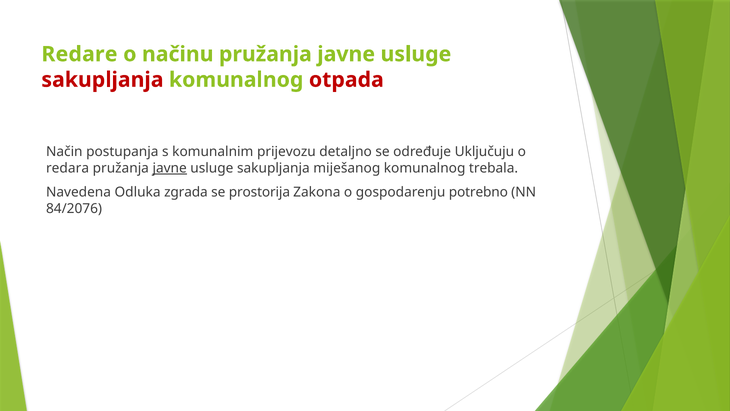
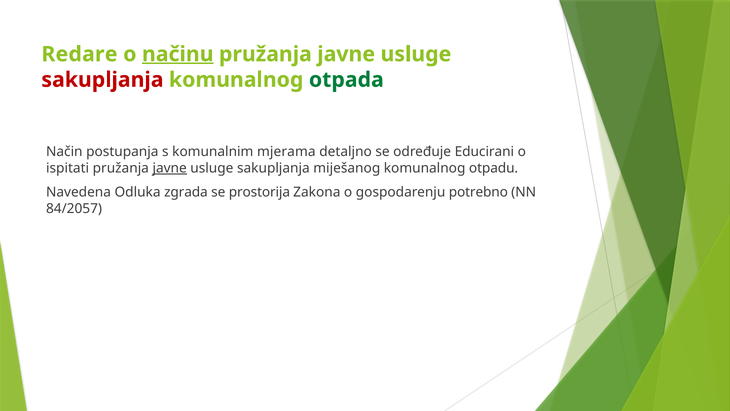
načinu underline: none -> present
otpada colour: red -> green
prijevozu: prijevozu -> mjerama
Uključuju: Uključuju -> Educirani
redara: redara -> ispitati
trebala: trebala -> otpadu
84/2076: 84/2076 -> 84/2057
